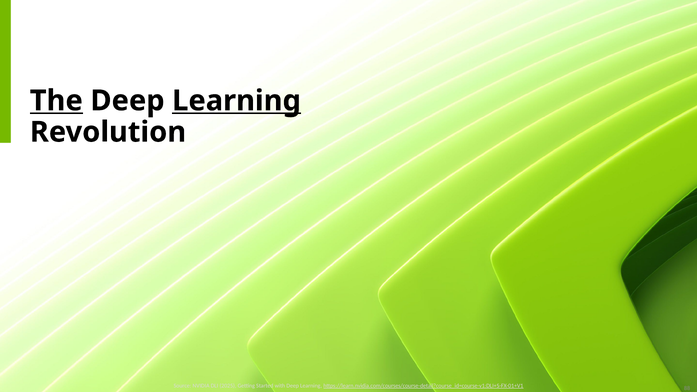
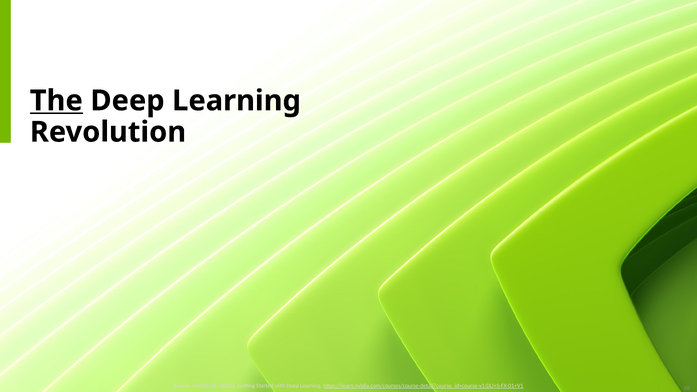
Learning at (237, 101) underline: present -> none
